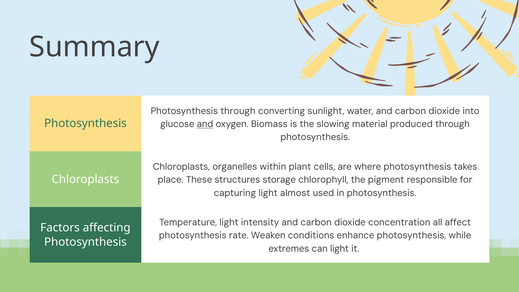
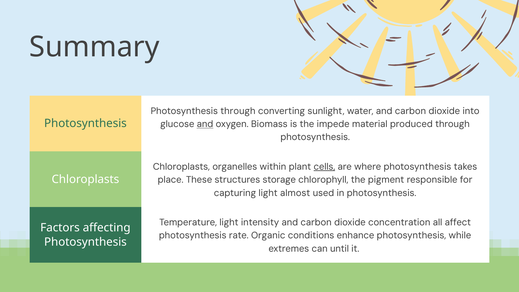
slowing: slowing -> impede
cells underline: none -> present
Weaken: Weaken -> Organic
can light: light -> until
